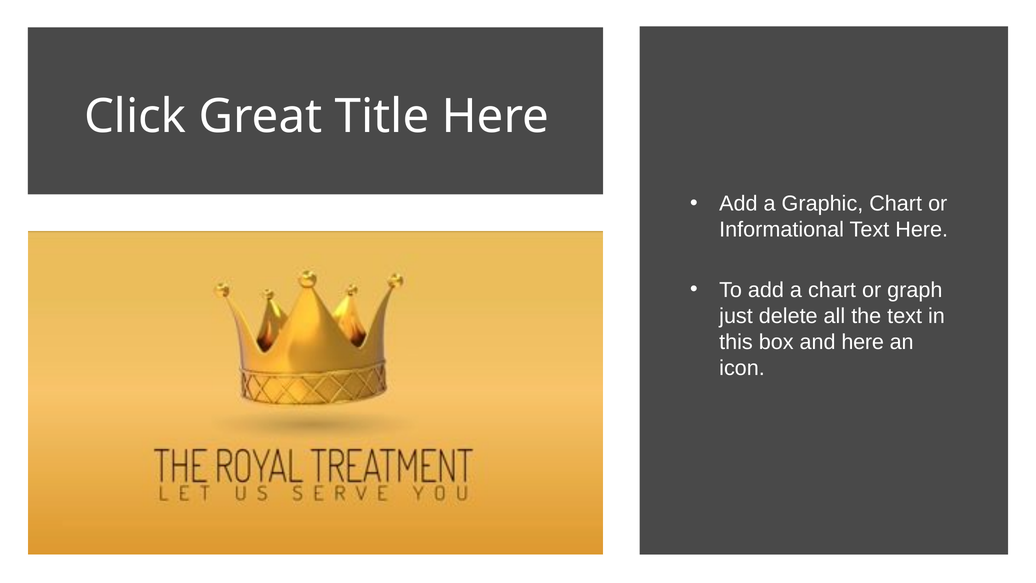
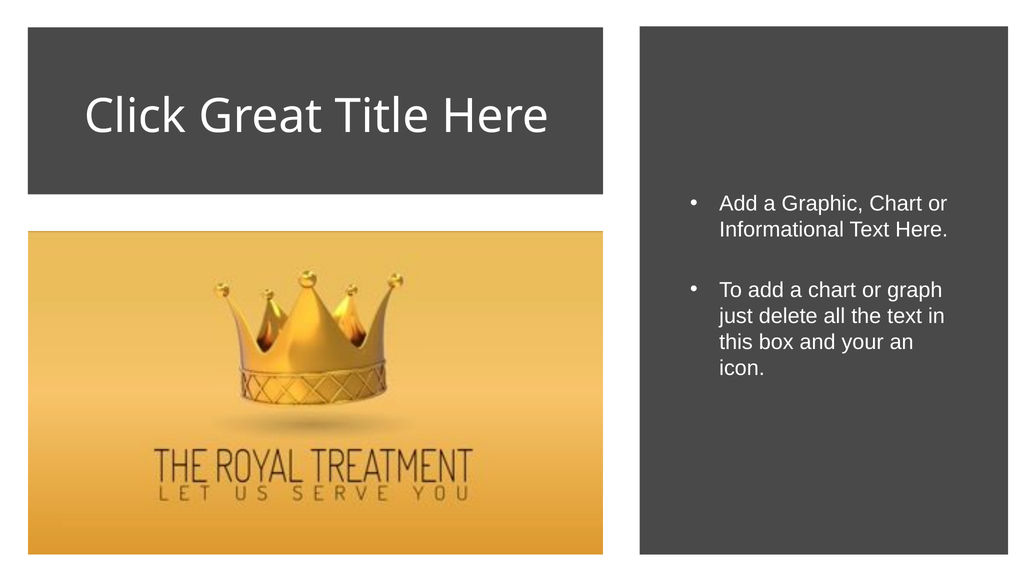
and here: here -> your
